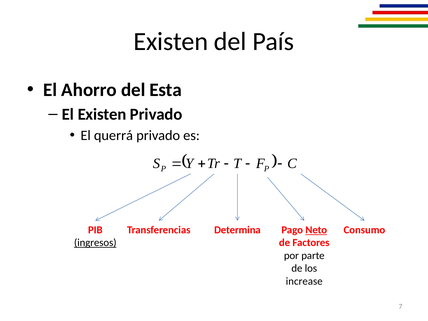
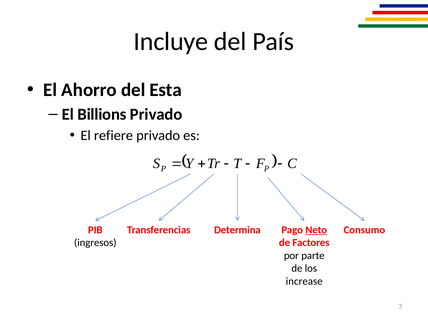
Existen at (171, 41): Existen -> Incluye
El Existen: Existen -> Billions
querrá: querrá -> refiere
ingresos underline: present -> none
